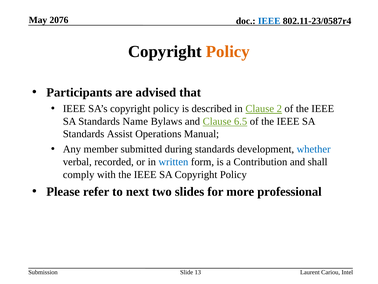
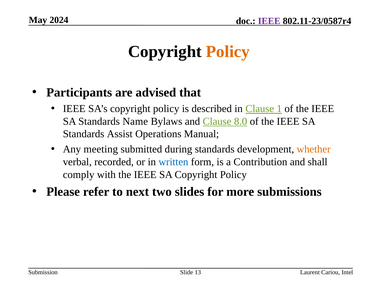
2076: 2076 -> 2024
IEEE at (269, 21) colour: blue -> purple
2: 2 -> 1
6.5: 6.5 -> 8.0
member: member -> meeting
whether colour: blue -> orange
professional: professional -> submissions
